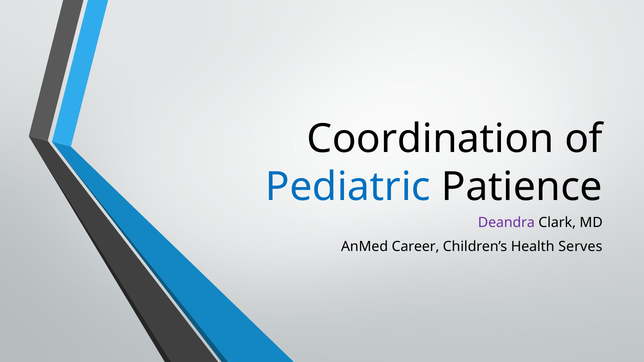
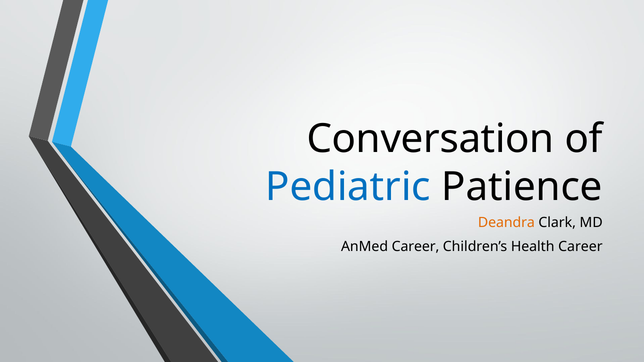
Coordination: Coordination -> Conversation
Deandra colour: purple -> orange
Health Serves: Serves -> Career
